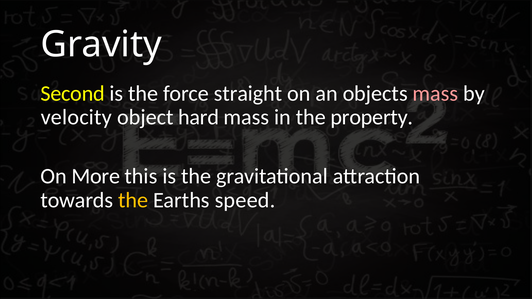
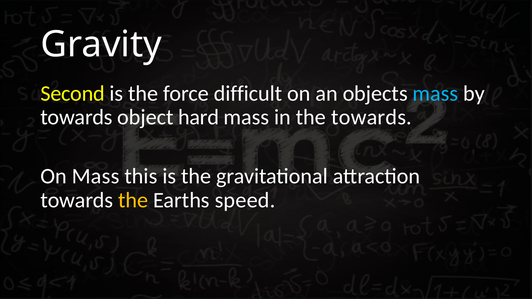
straight: straight -> difficult
mass at (435, 93) colour: pink -> light blue
velocity at (76, 117): velocity -> towards
the property: property -> towards
On More: More -> Mass
